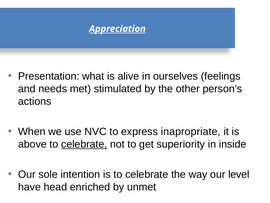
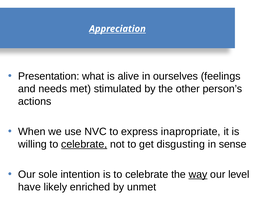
above: above -> willing
superiority: superiority -> disgusting
inside: inside -> sense
way underline: none -> present
head: head -> likely
